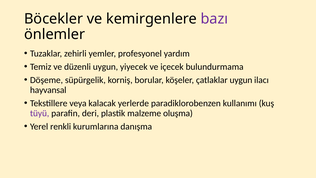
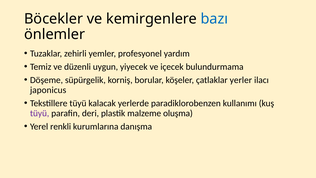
bazı colour: purple -> blue
çatlaklar uygun: uygun -> yerler
hayvansal: hayvansal -> japonicus
Tekstillere veya: veya -> tüyü
